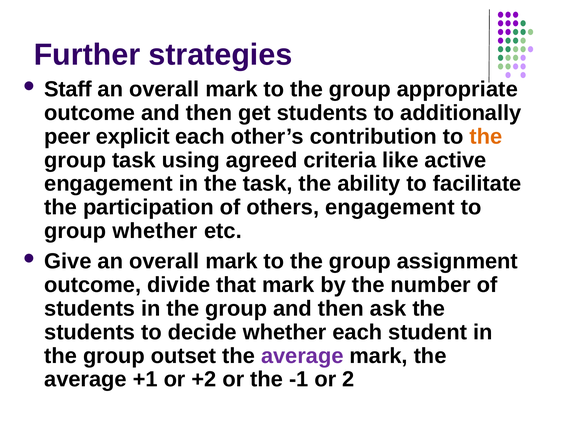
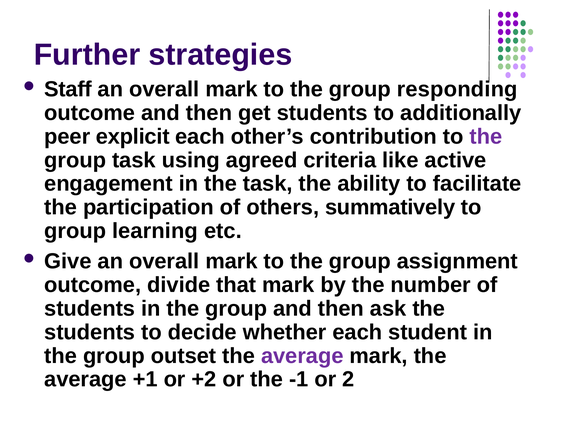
appropriate: appropriate -> responding
the at (486, 136) colour: orange -> purple
others engagement: engagement -> summatively
group whether: whether -> learning
